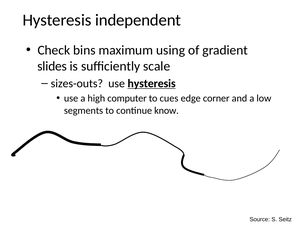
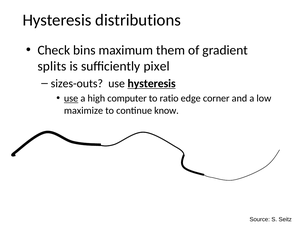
independent: independent -> distributions
using: using -> them
slides: slides -> splits
scale: scale -> pixel
use at (71, 99) underline: none -> present
cues: cues -> ratio
segments: segments -> maximize
